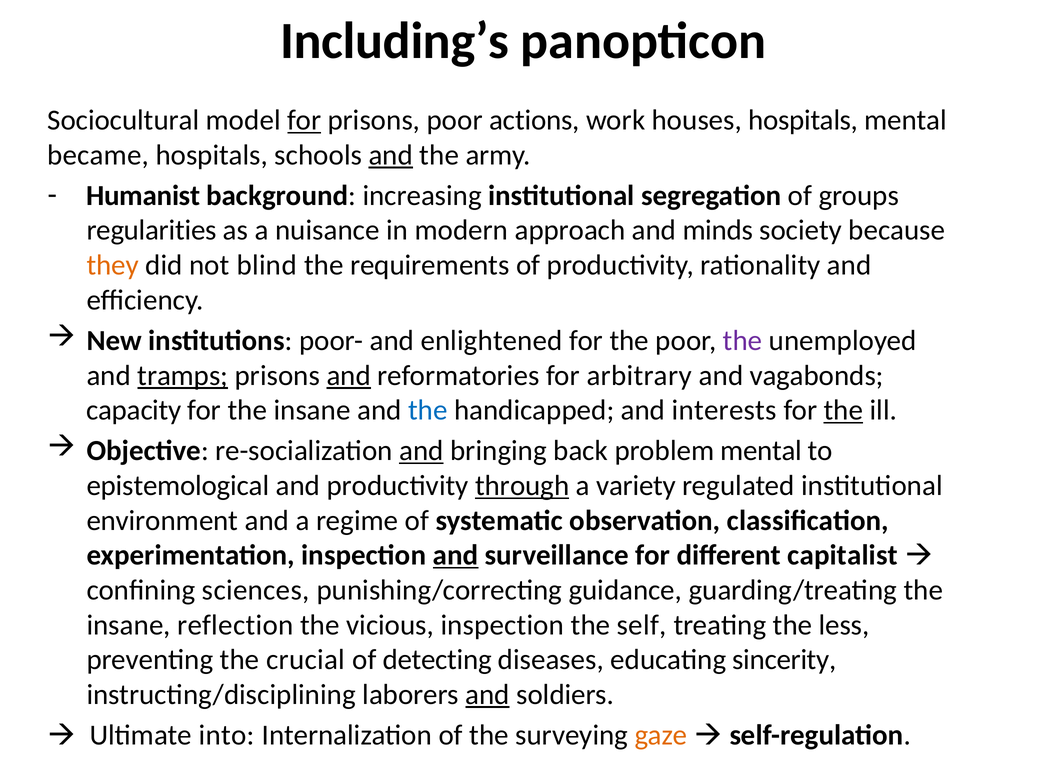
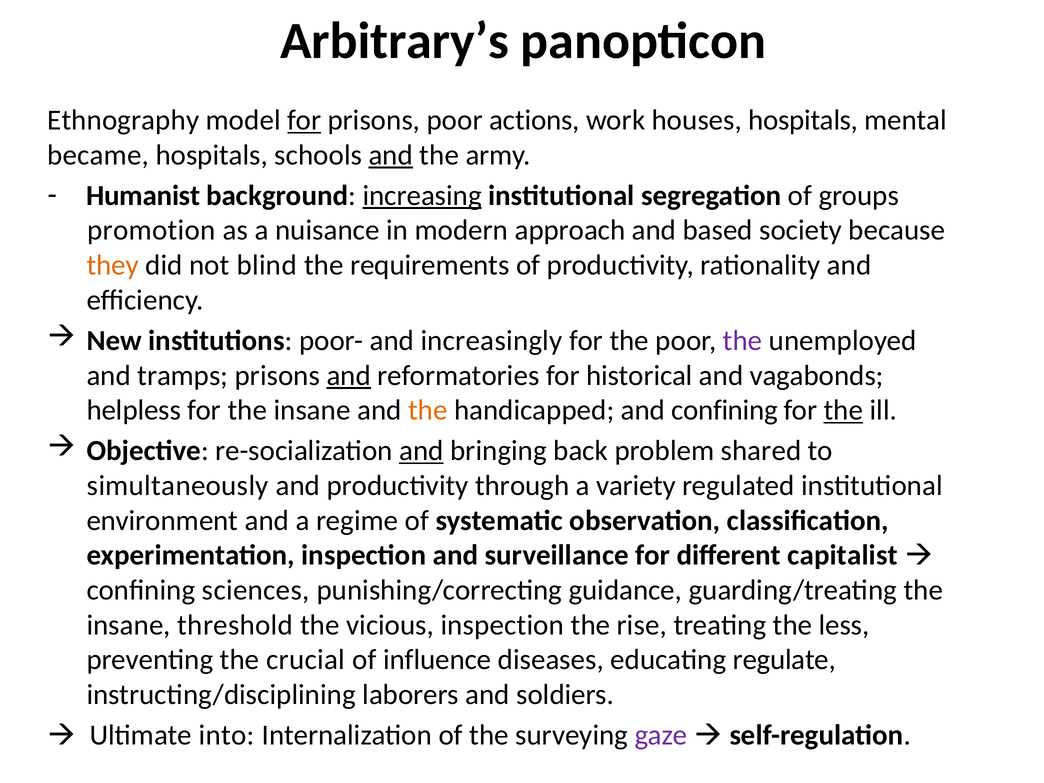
Including’s: Including’s -> Arbitrary’s
Sociocultural: Sociocultural -> Ethnography
increasing underline: none -> present
regularities: regularities -> promotion
minds: minds -> based
enlightened: enlightened -> increasingly
tramps underline: present -> none
arbitrary: arbitrary -> historical
capacity: capacity -> helpless
the at (428, 410) colour: blue -> orange
and interests: interests -> confining
problem mental: mental -> shared
epistemological: epistemological -> simultaneously
through underline: present -> none
and at (456, 555) underline: present -> none
reflection: reflection -> threshold
self: self -> rise
detecting: detecting -> influence
sincerity: sincerity -> regulate
and at (487, 695) underline: present -> none
gaze colour: orange -> purple
